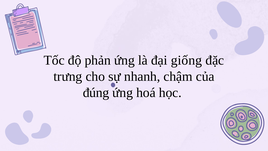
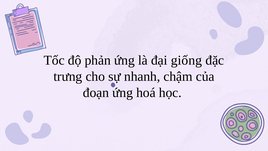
đúng: đúng -> đoạn
